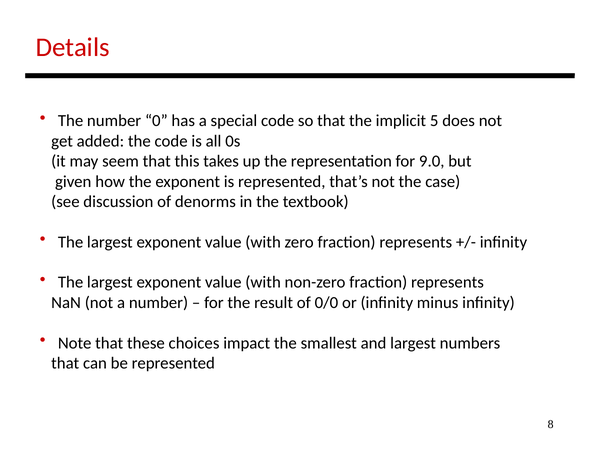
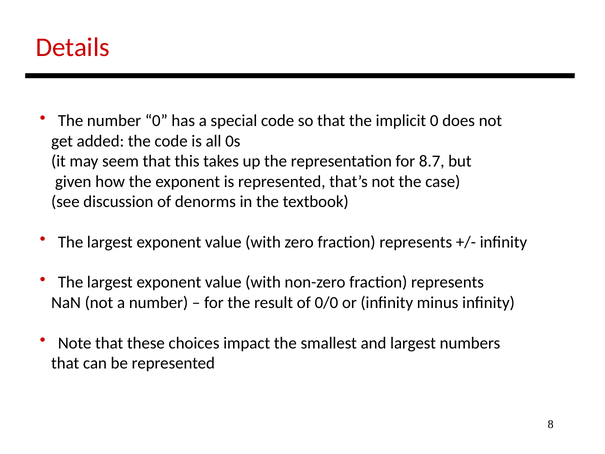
implicit 5: 5 -> 0
9.0: 9.0 -> 8.7
